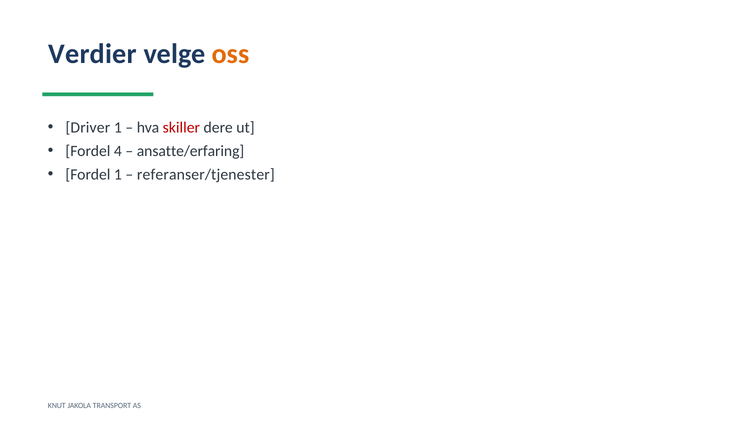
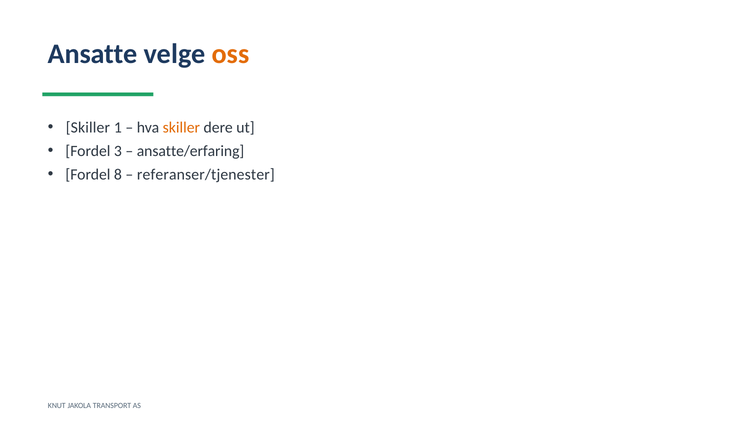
Verdier: Verdier -> Ansatte
Driver at (88, 127): Driver -> Skiller
skiller at (181, 127) colour: red -> orange
4: 4 -> 3
Fordel 1: 1 -> 8
